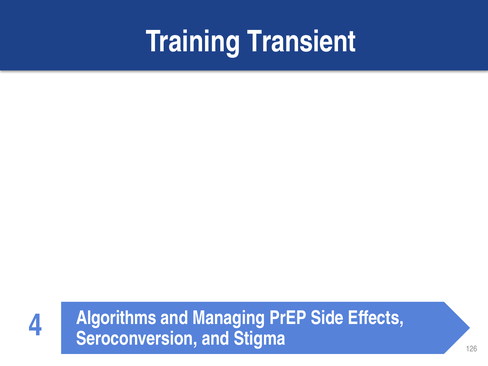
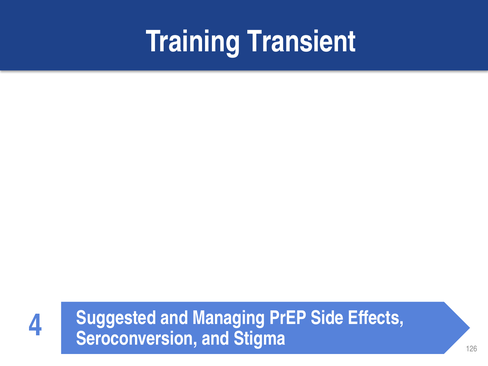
Algorithms: Algorithms -> Suggested
